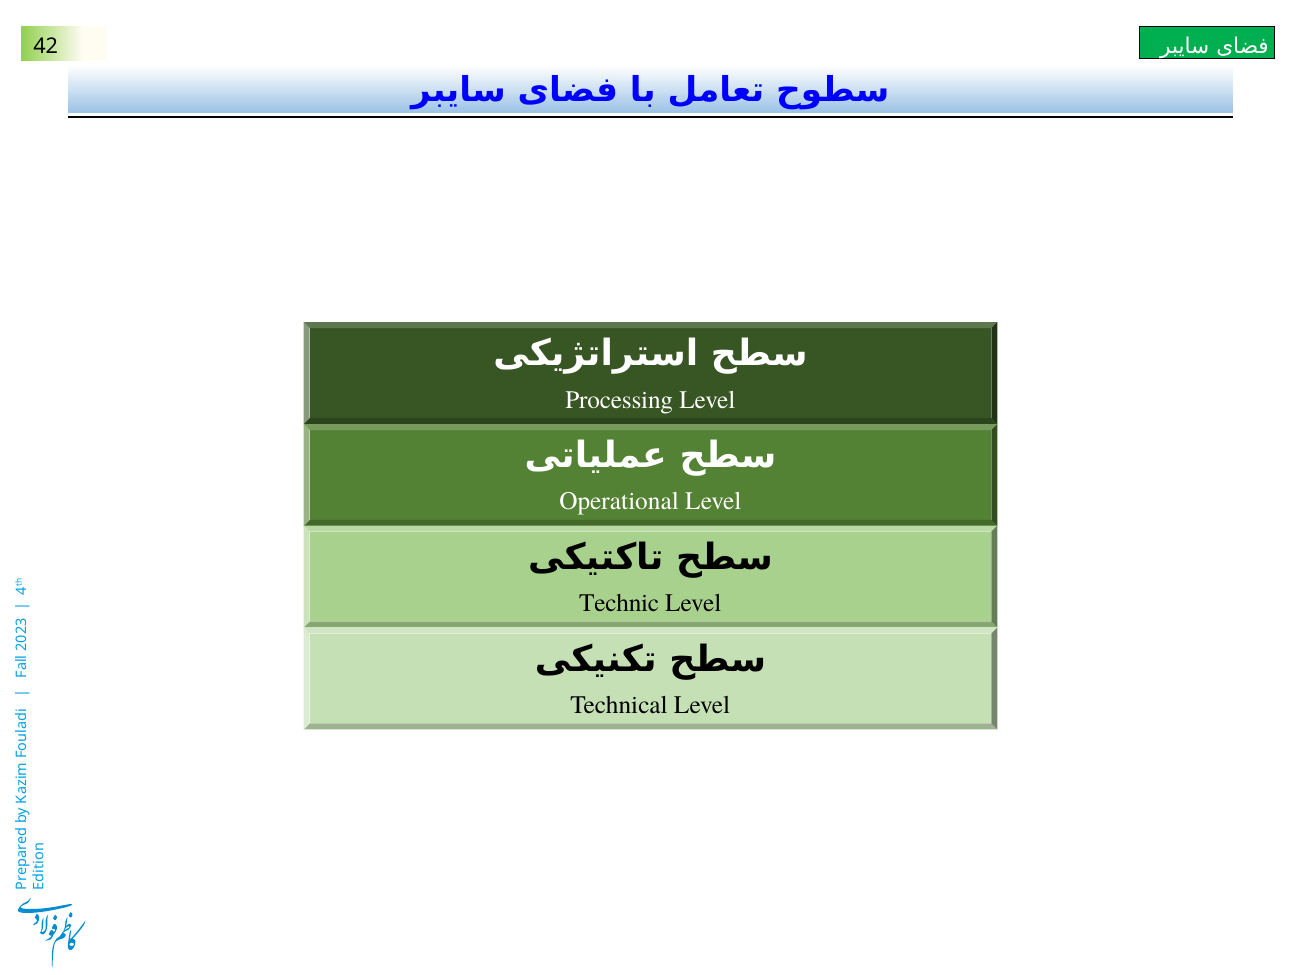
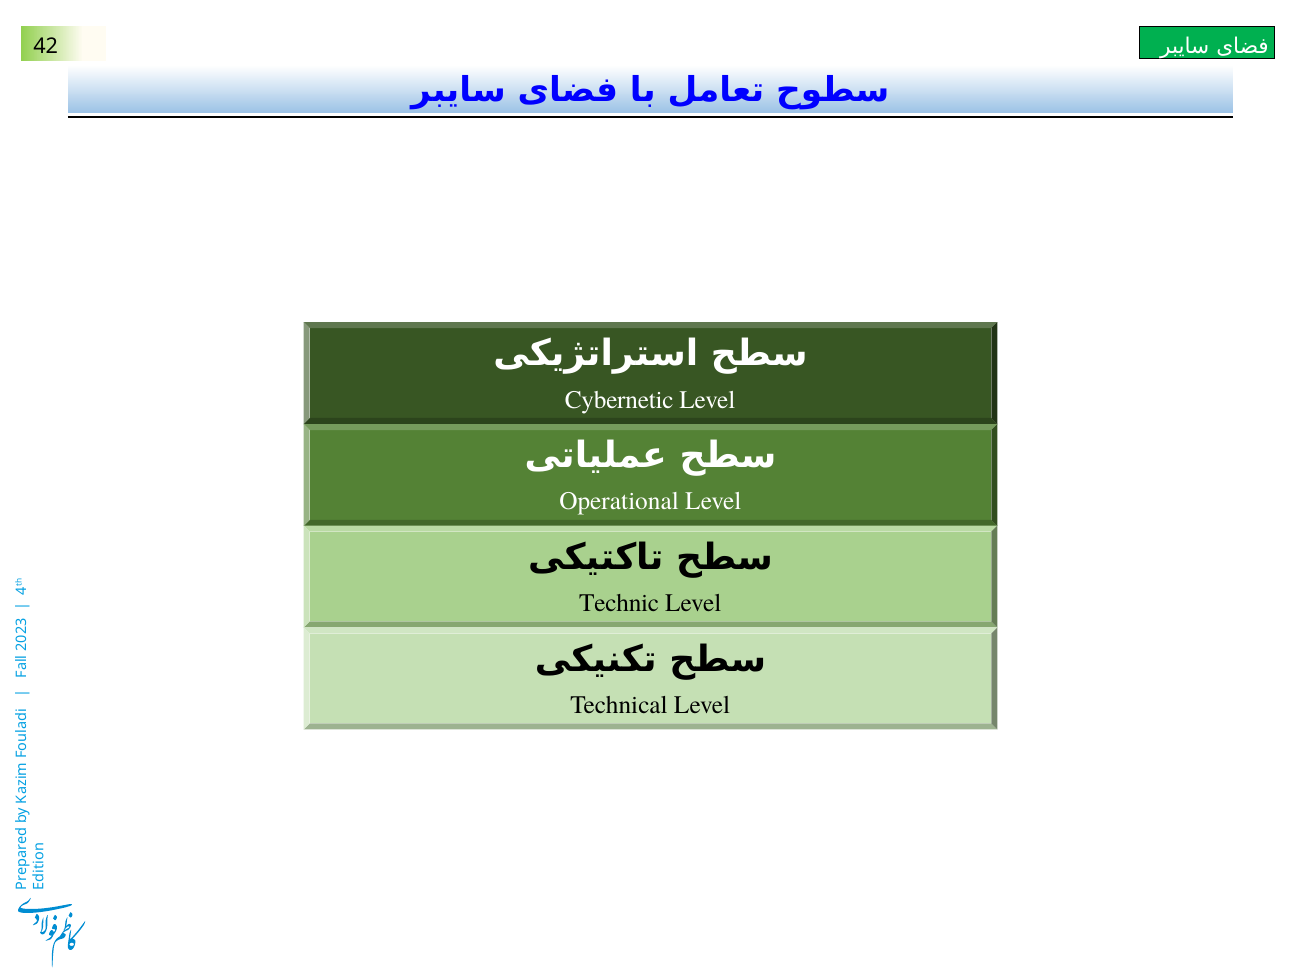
Processing: Processing -> Cybernetic
